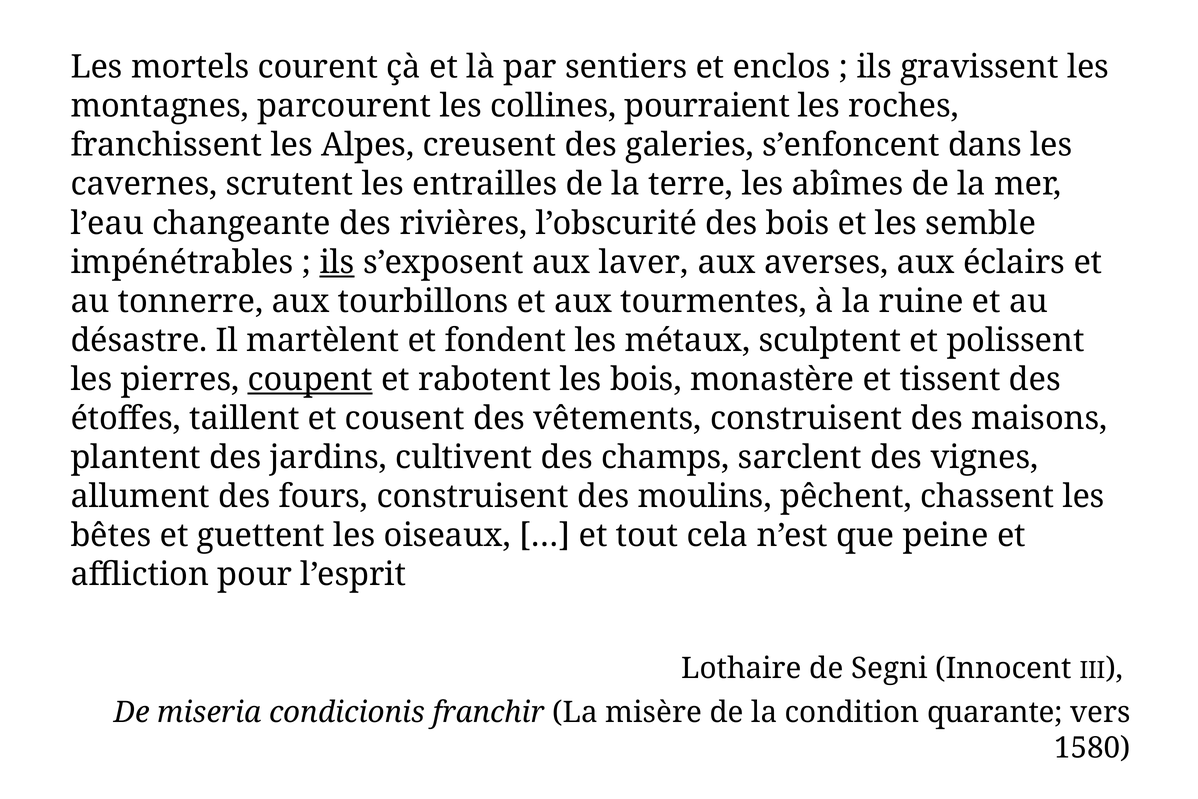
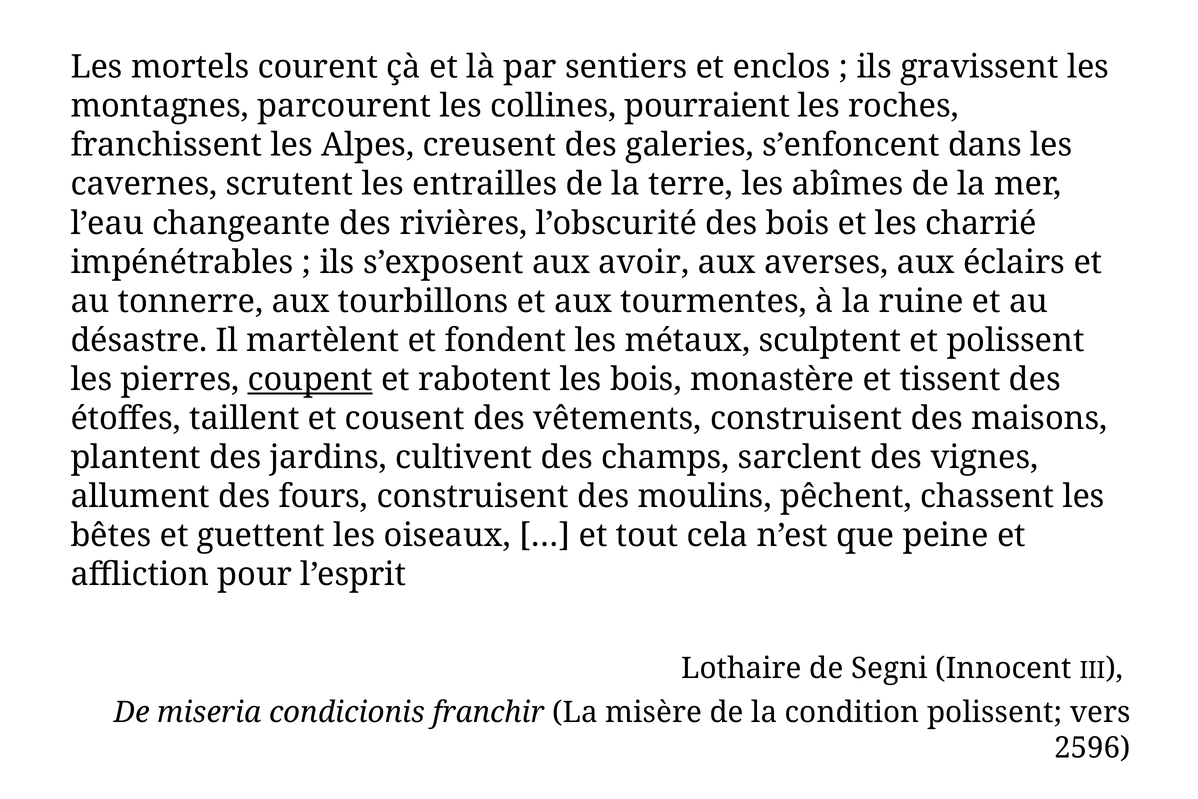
semble: semble -> charrié
ils at (337, 262) underline: present -> none
laver: laver -> avoir
condition quarante: quarante -> polissent
1580: 1580 -> 2596
